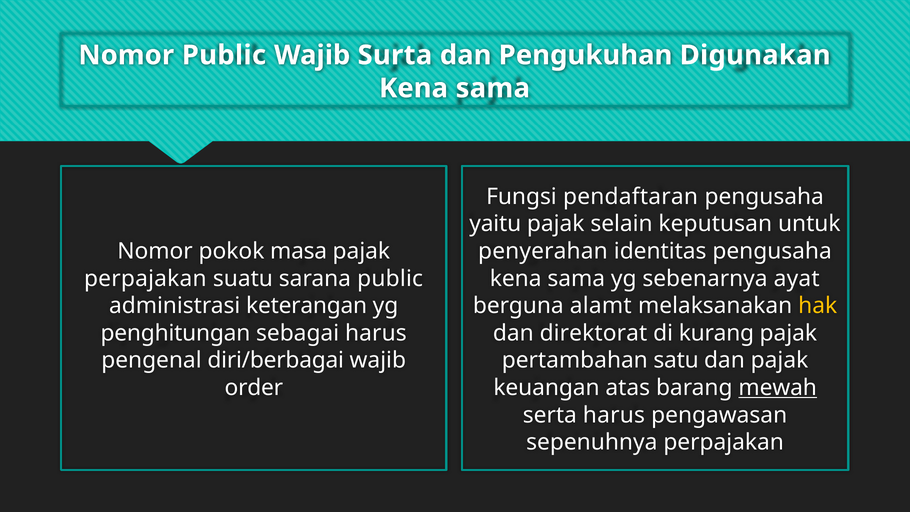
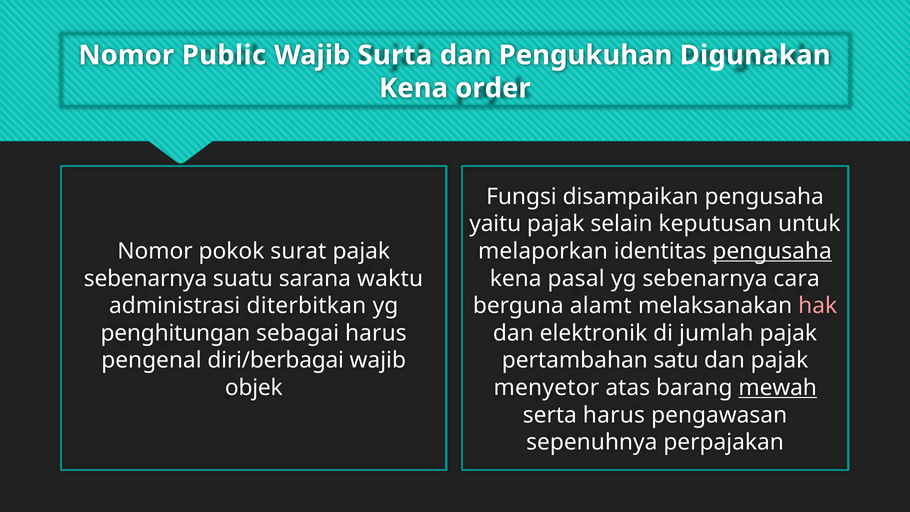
sama at (493, 88): sama -> order
pendaftaran: pendaftaran -> disampaikan
masa: masa -> surat
penyerahan: penyerahan -> melaporkan
pengusaha at (772, 251) underline: none -> present
perpajakan at (145, 278): perpajakan -> sebenarnya
sarana public: public -> waktu
sama at (576, 278): sama -> pasal
ayat: ayat -> cara
keterangan: keterangan -> diterbitkan
hak colour: yellow -> pink
direktorat: direktorat -> elektronik
kurang: kurang -> jumlah
order: order -> objek
keuangan: keuangan -> menyetor
